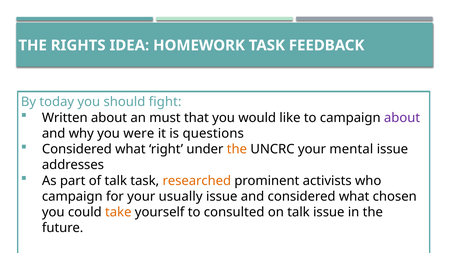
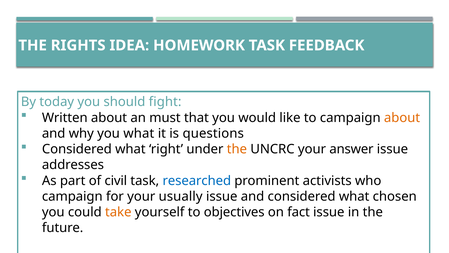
about at (402, 118) colour: purple -> orange
you were: were -> what
mental: mental -> answer
of talk: talk -> civil
researched colour: orange -> blue
consulted: consulted -> objectives
on talk: talk -> fact
